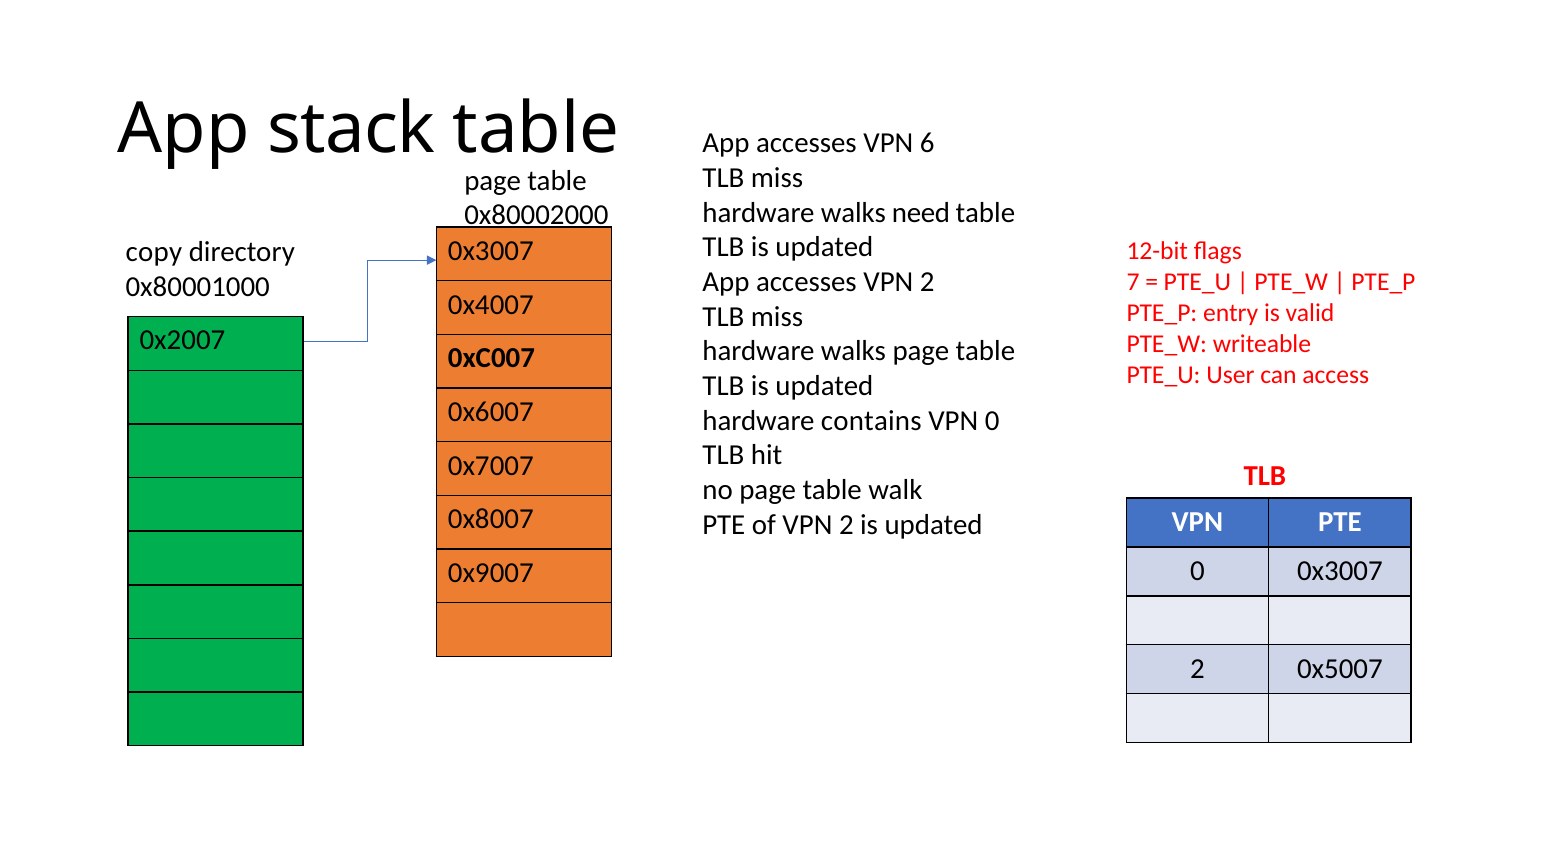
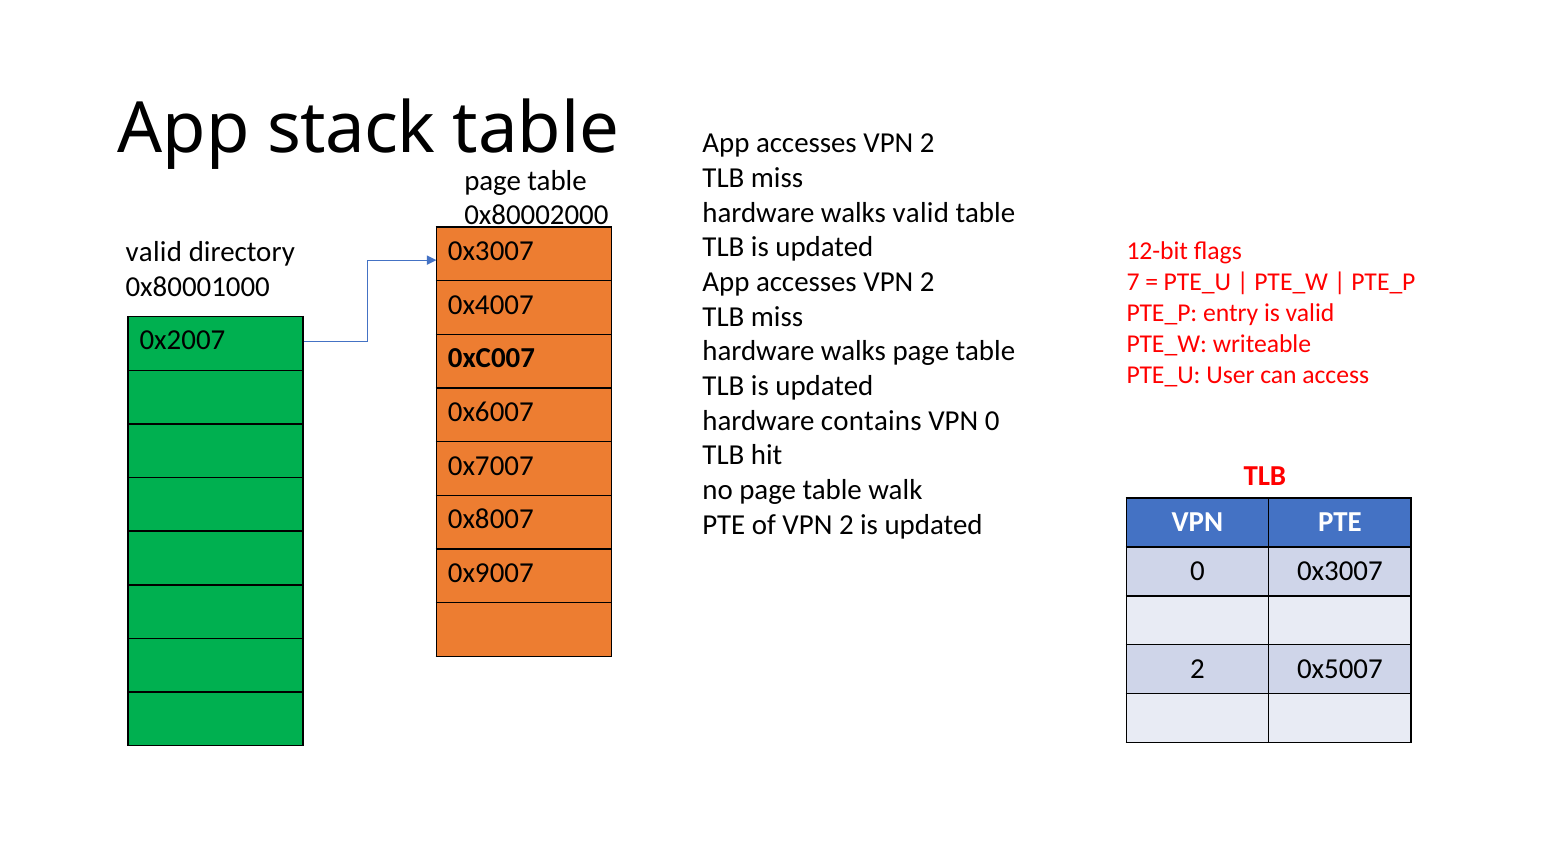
6 at (927, 143): 6 -> 2
walks need: need -> valid
copy at (154, 252): copy -> valid
